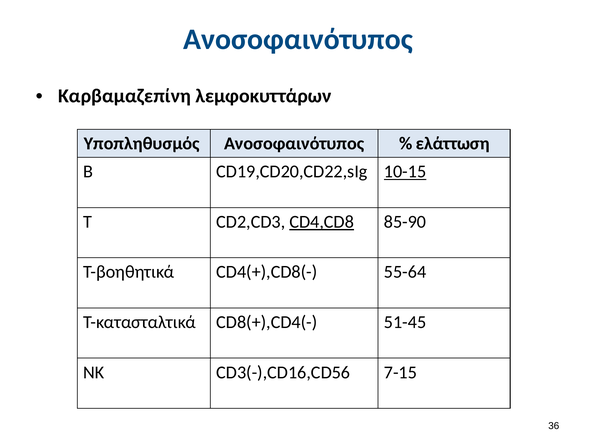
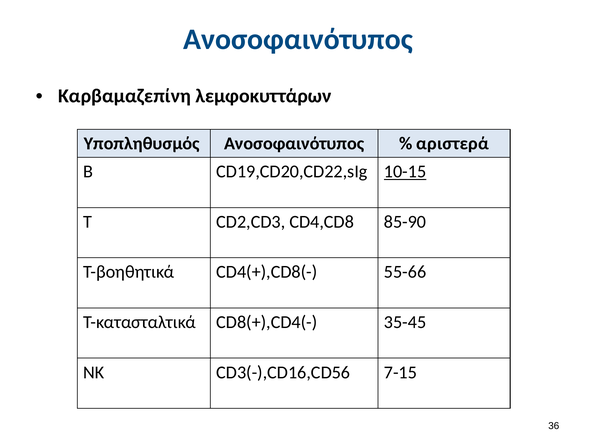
ελάττωση: ελάττωση -> αριστερά
CD4,CD8 underline: present -> none
55-64: 55-64 -> 55-66
51-45: 51-45 -> 35-45
